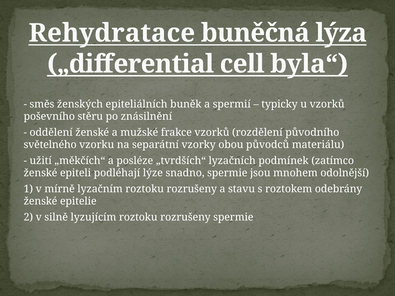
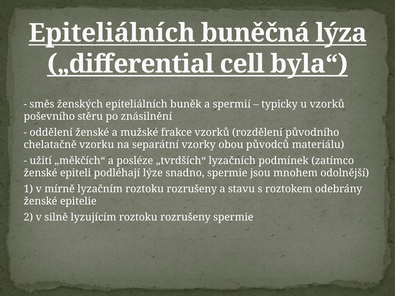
Rehydratace at (112, 33): Rehydratace -> Epiteliálních
světelného: světelného -> chelatačně
